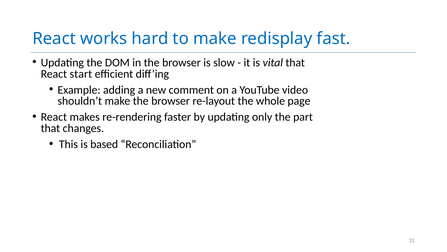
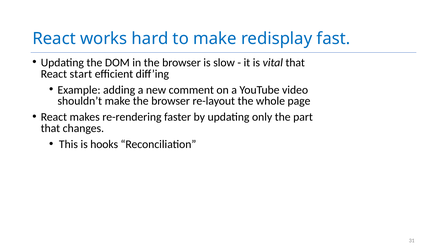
based: based -> hooks
